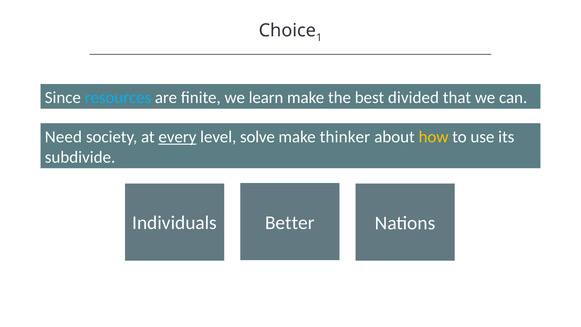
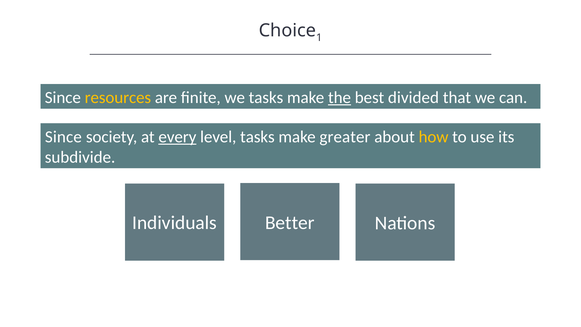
resources colour: light blue -> yellow
we learn: learn -> tasks
the underline: none -> present
Need at (63, 137): Need -> Since
level solve: solve -> tasks
thinker: thinker -> greater
